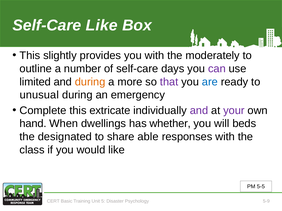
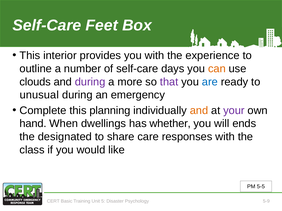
Self-Care Like: Like -> Feet
slightly: slightly -> interior
moderately: moderately -> experience
can colour: purple -> orange
limited: limited -> clouds
during at (90, 82) colour: orange -> purple
extricate: extricate -> planning
and at (199, 111) colour: purple -> orange
beds: beds -> ends
able: able -> care
